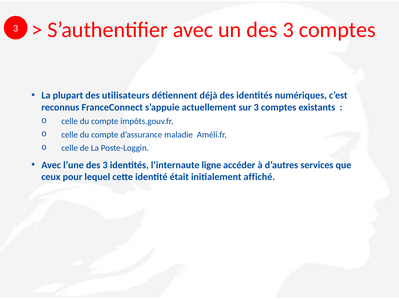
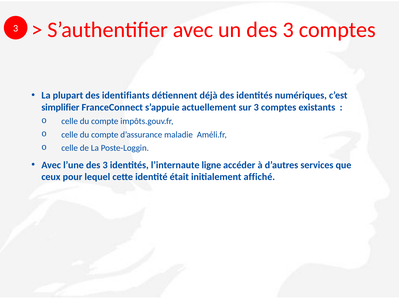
utilisateurs: utilisateurs -> identifiants
reconnus: reconnus -> simplifier
